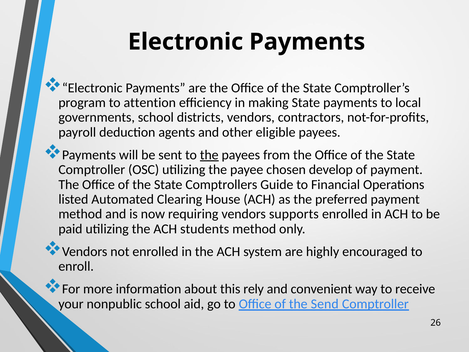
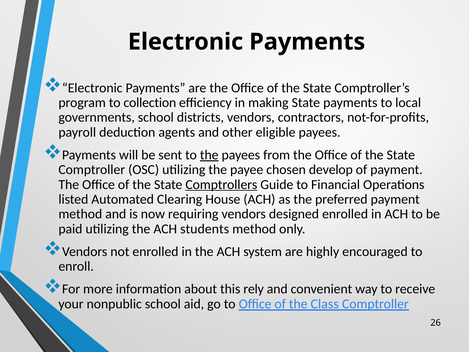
attention: attention -> collection
Comptrollers underline: none -> present
supports: supports -> designed
Send: Send -> Class
